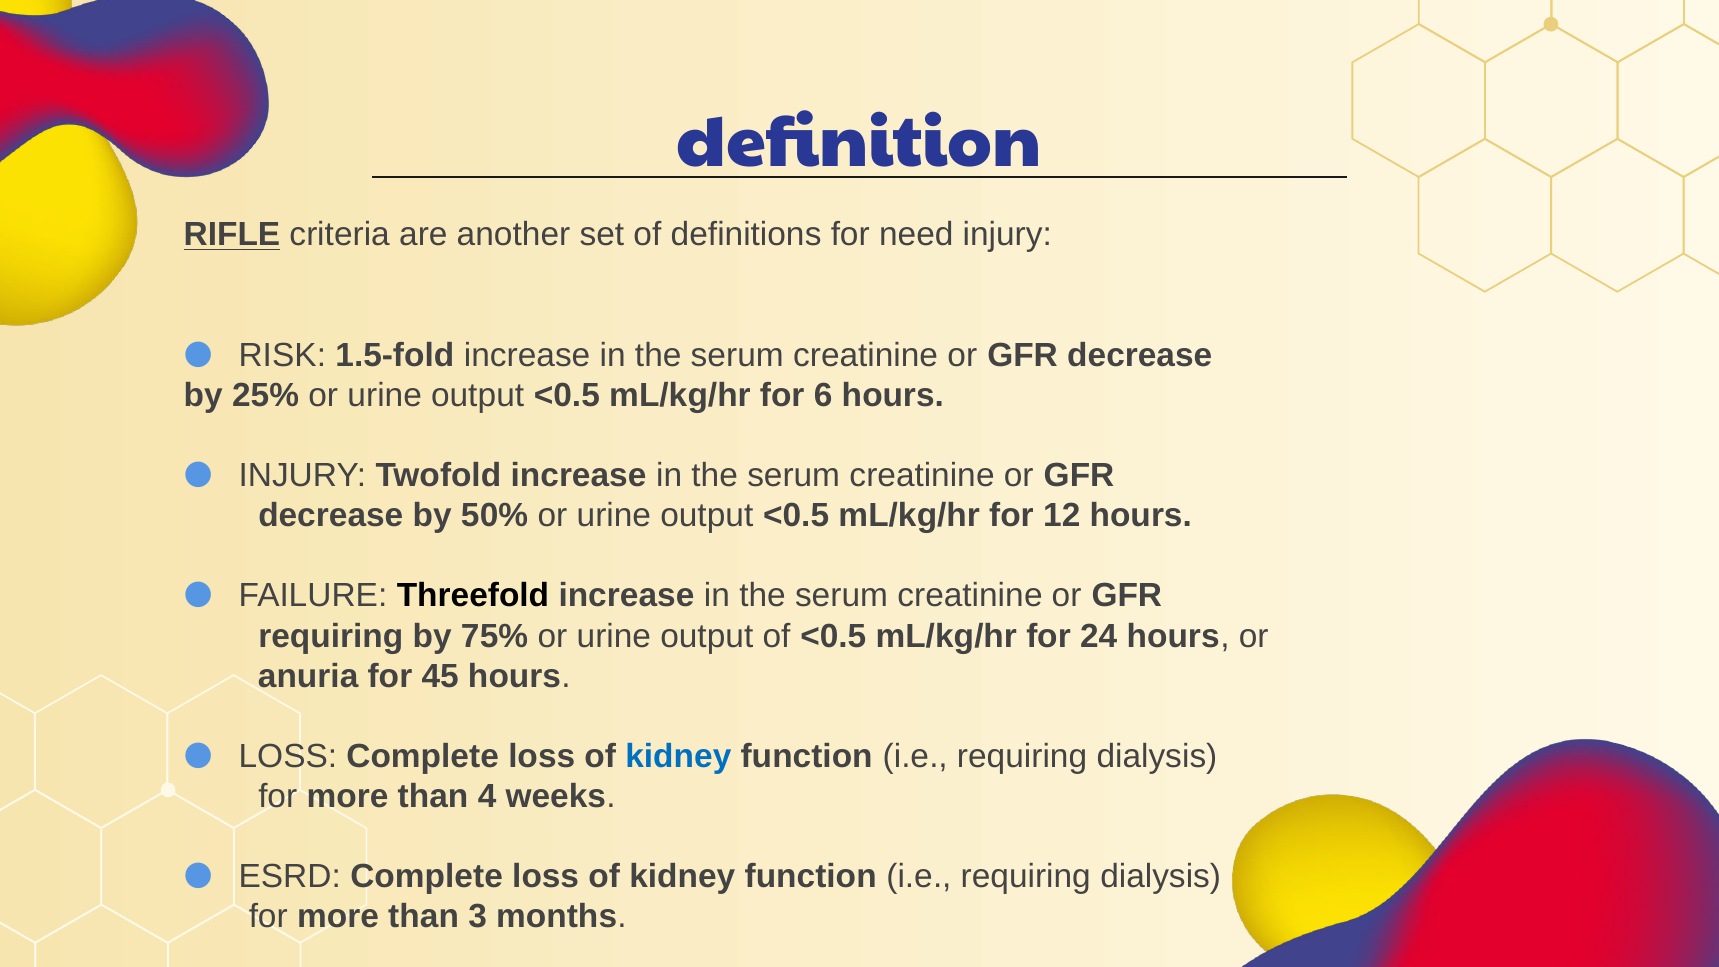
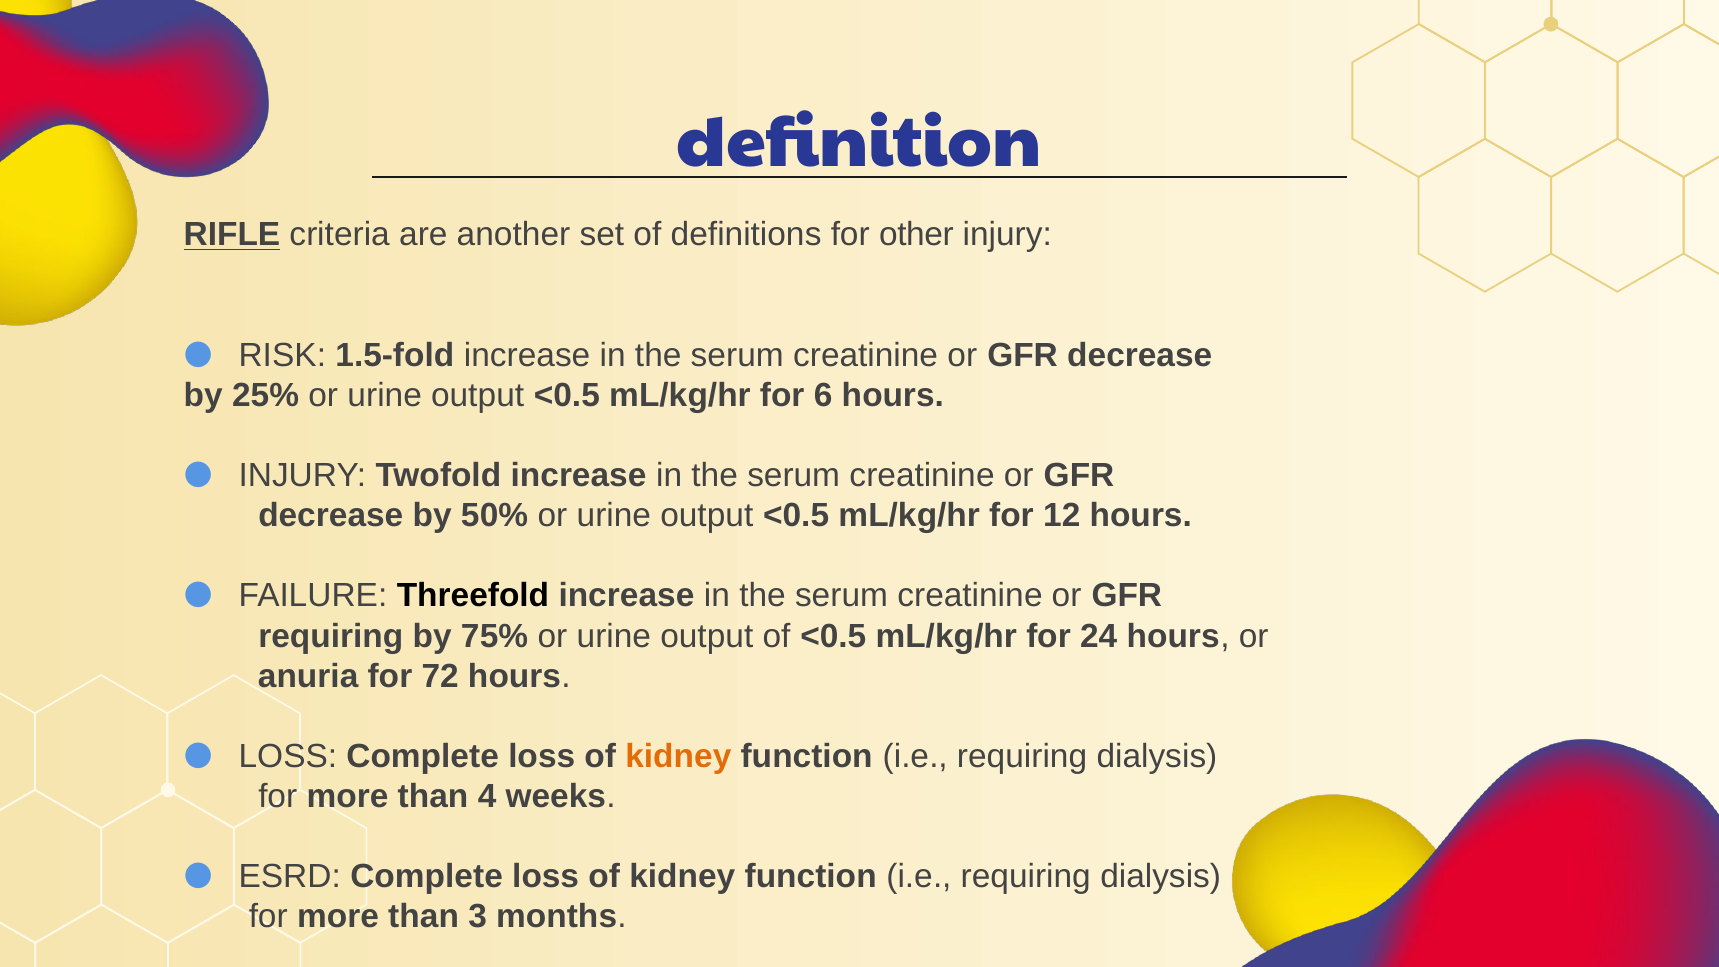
need: need -> other
45: 45 -> 72
kidney at (678, 756) colour: blue -> orange
